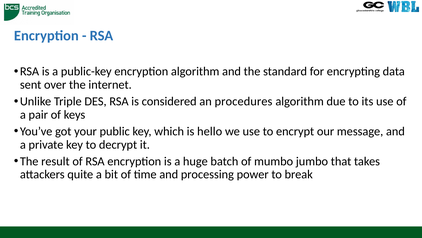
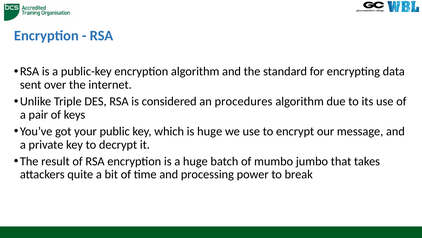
is hello: hello -> huge
